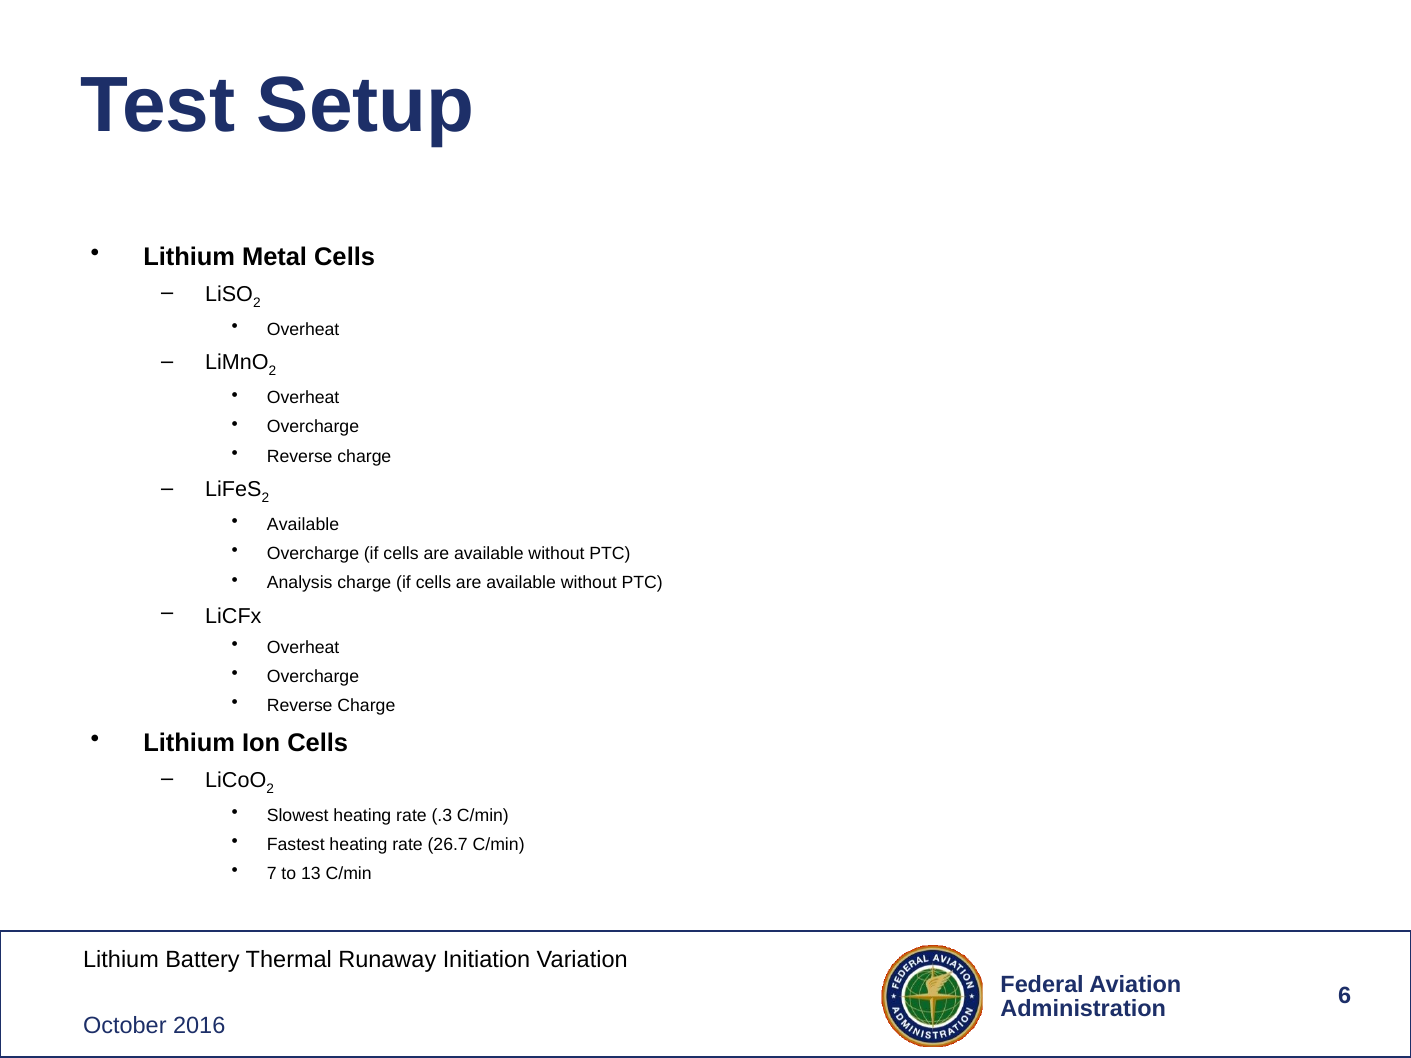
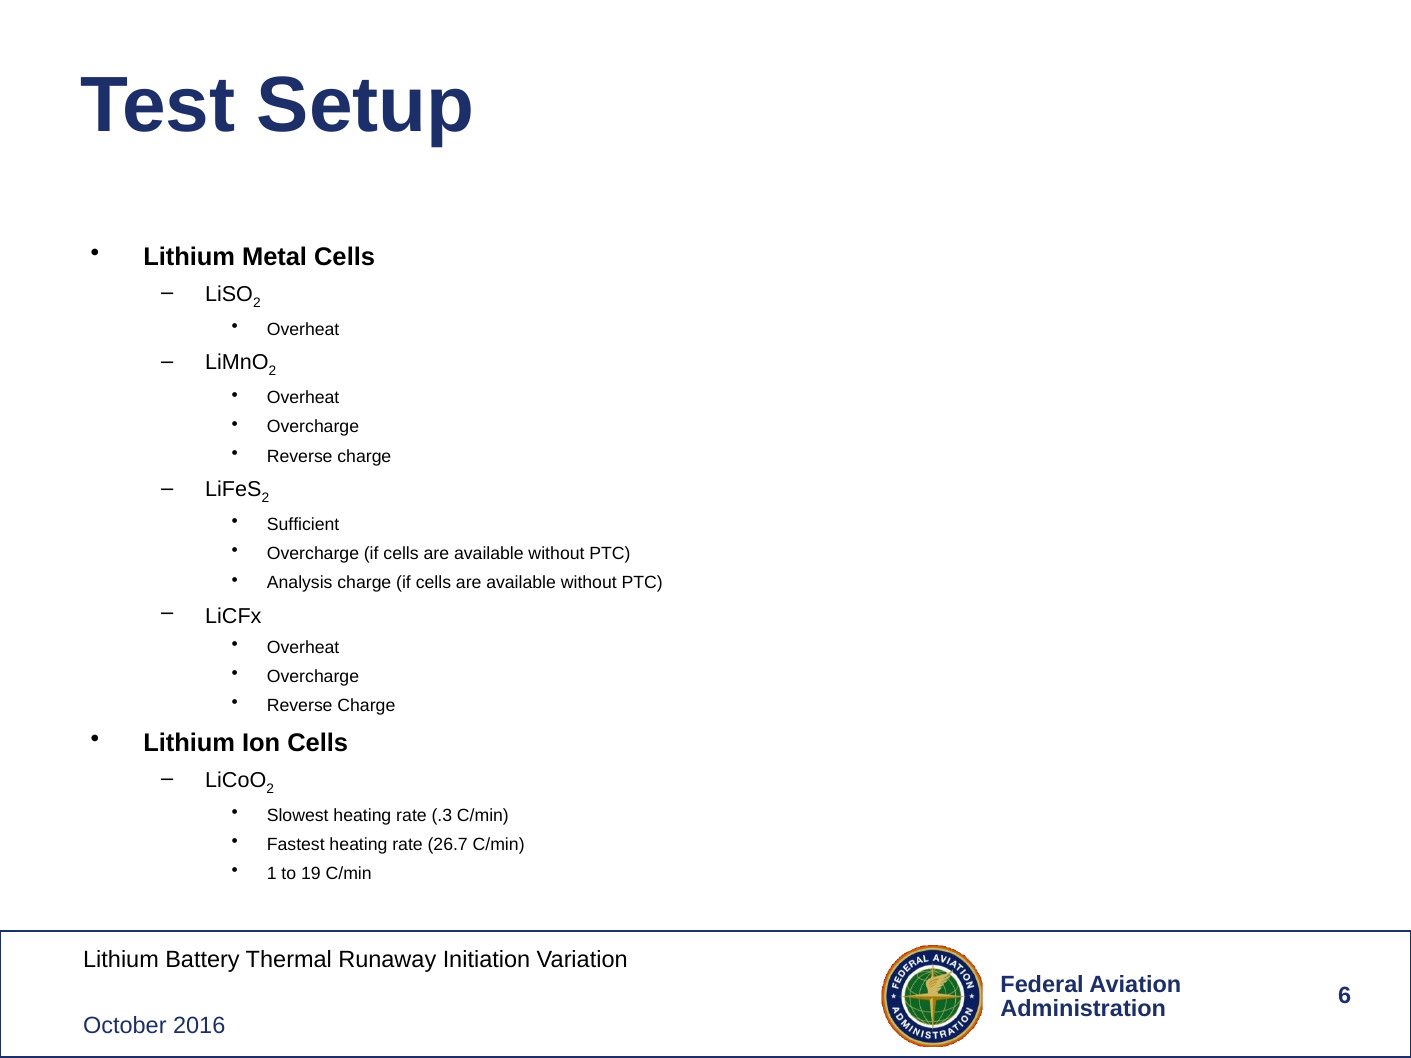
Available at (303, 525): Available -> Sufficient
7: 7 -> 1
13: 13 -> 19
